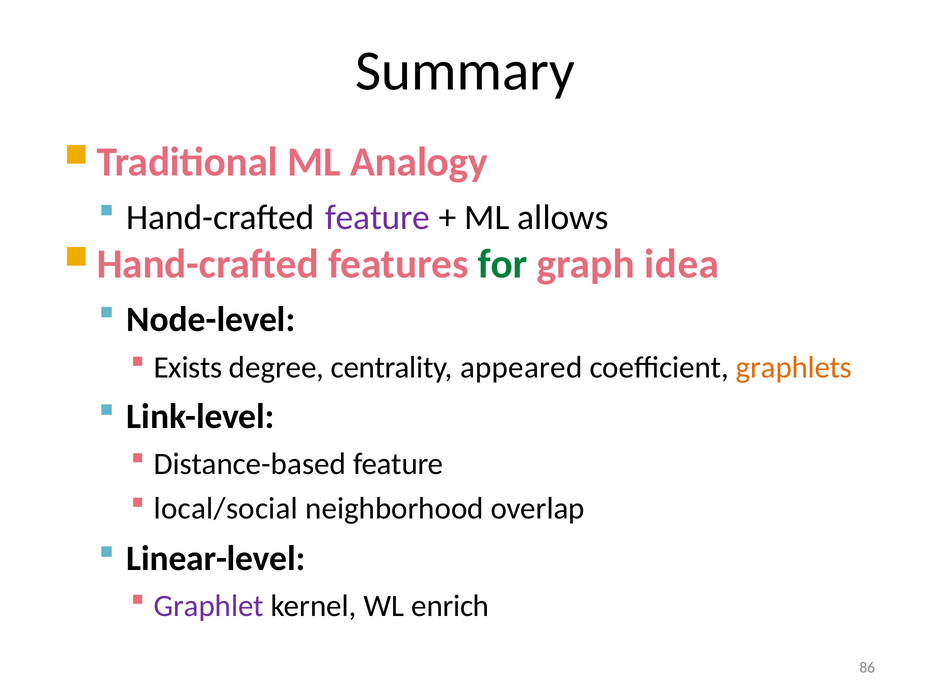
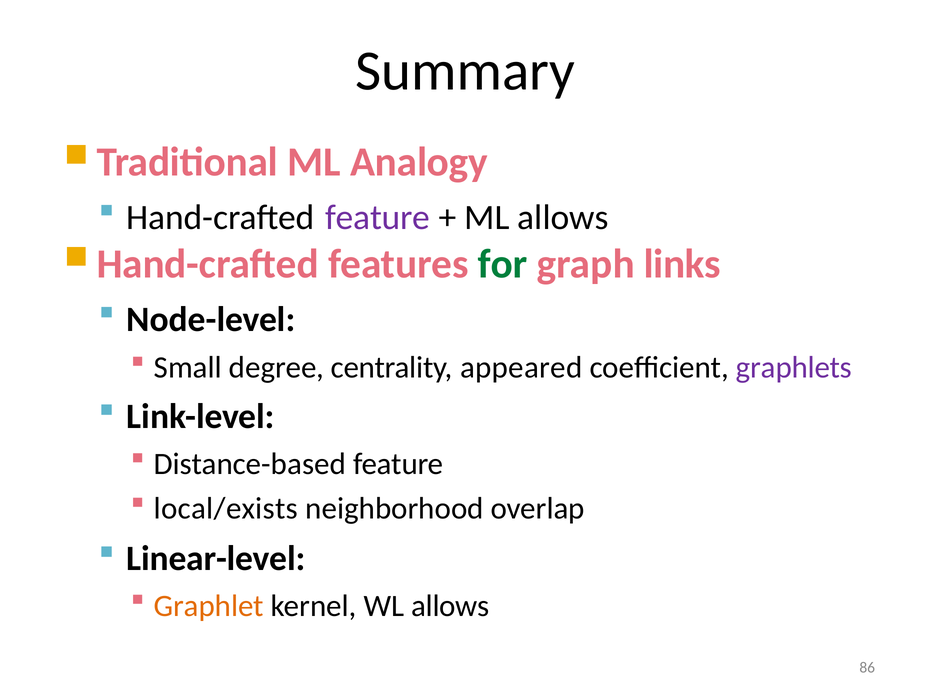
idea: idea -> links
Exists: Exists -> Small
graphlets colour: orange -> purple
local/social: local/social -> local/exists
Graphlet colour: purple -> orange
WL enrich: enrich -> allows
